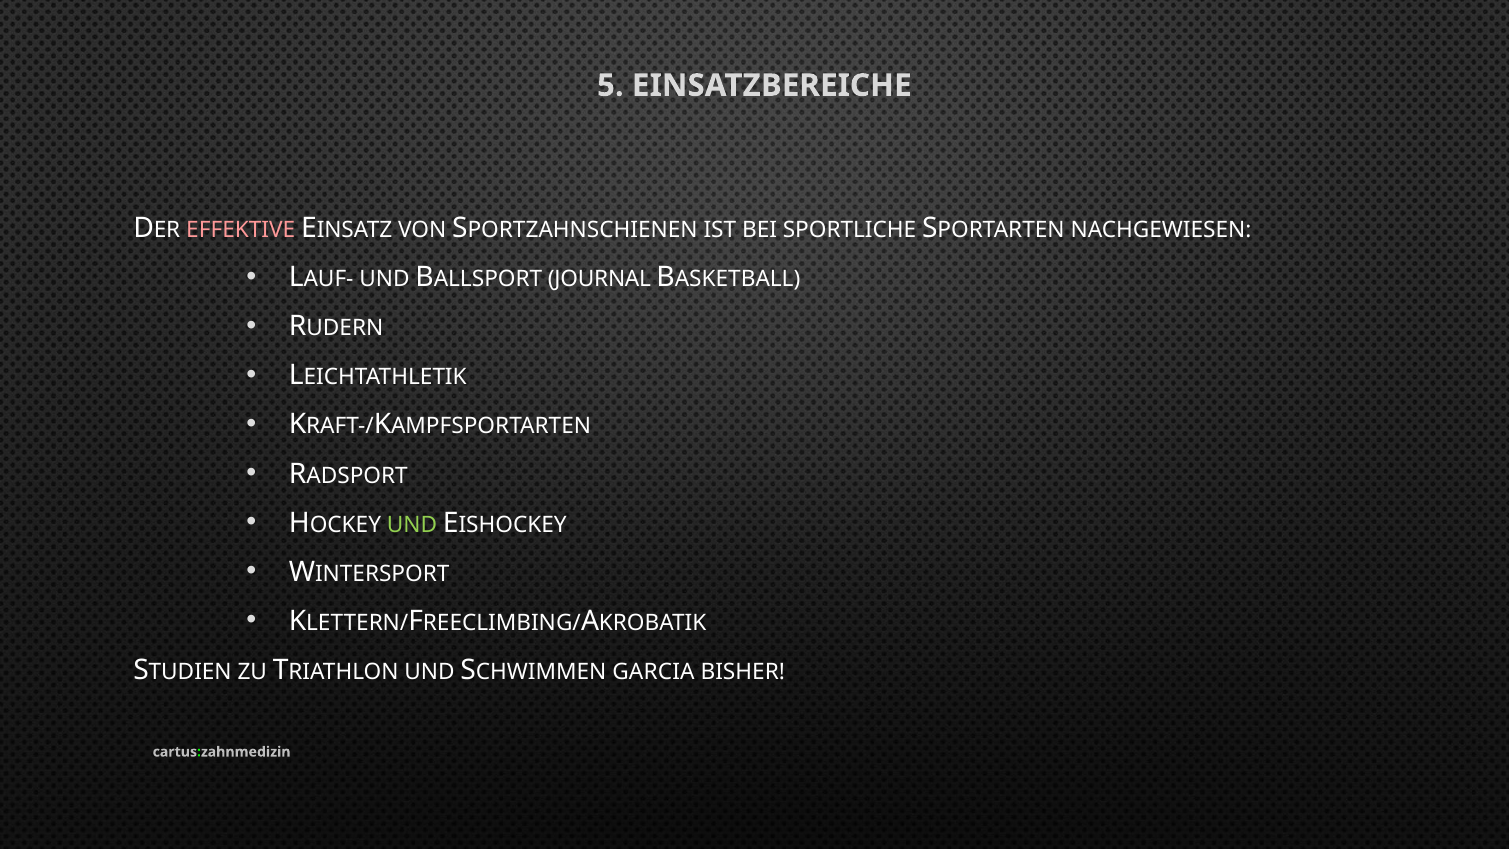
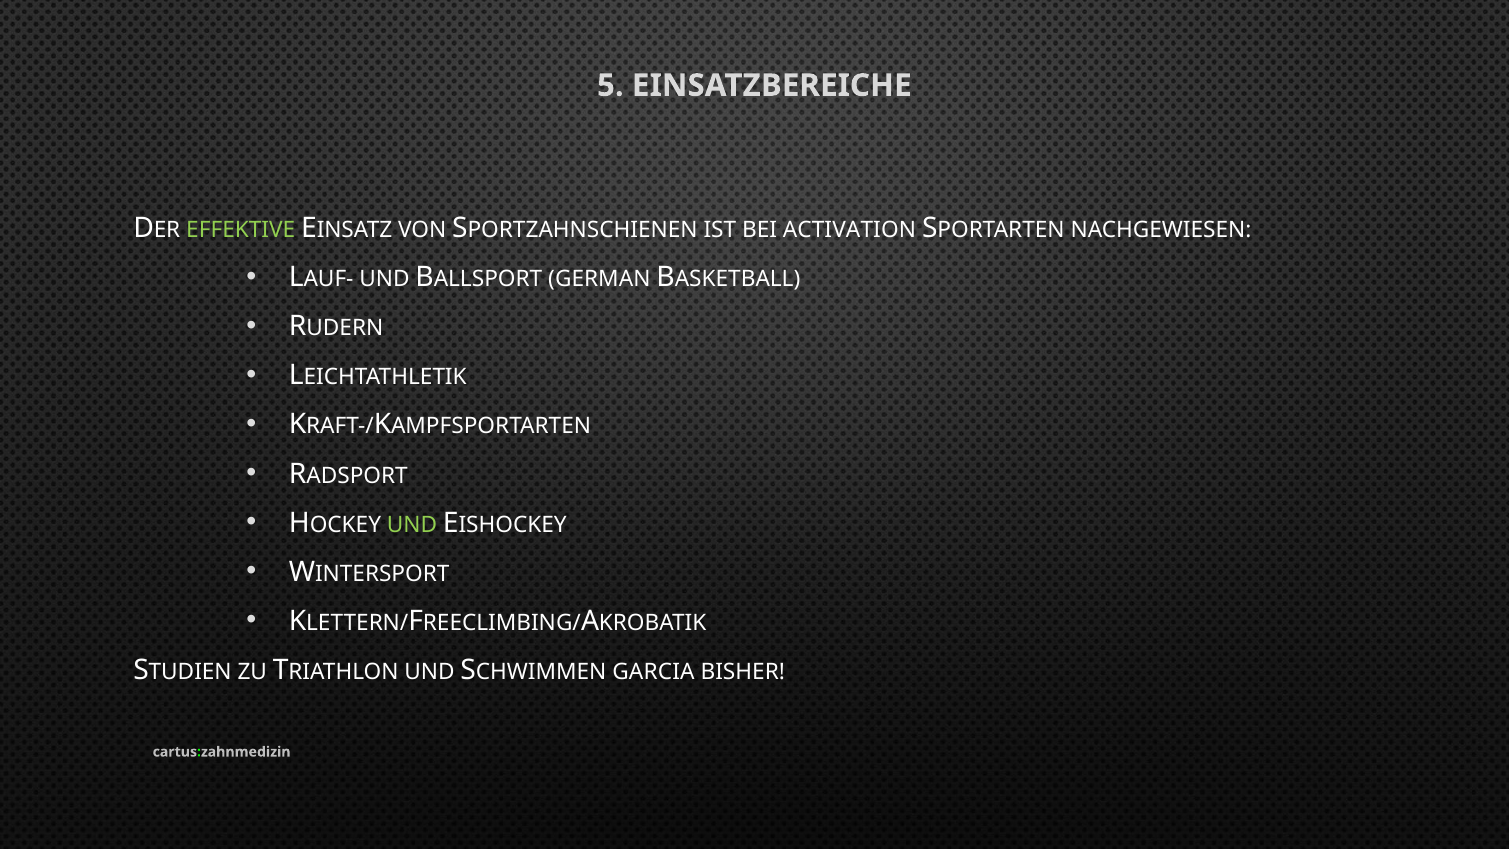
EFFEKTIVE colour: pink -> light green
SPORTLICHE: SPORTLICHE -> ACTIVATION
JOURNAL: JOURNAL -> GERMAN
